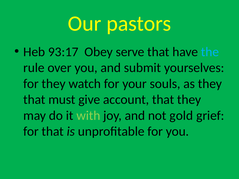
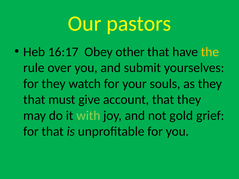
93:17: 93:17 -> 16:17
serve: serve -> other
the colour: light blue -> yellow
